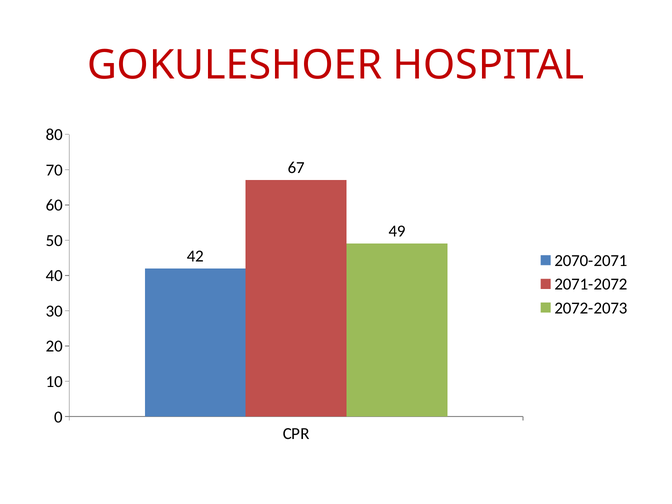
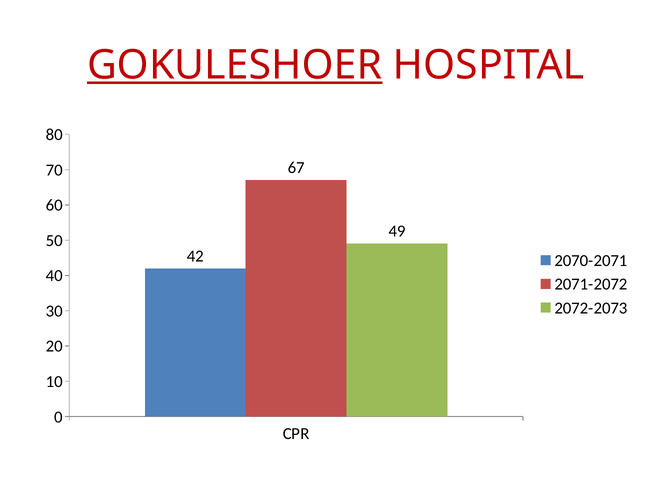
GOKULESHOER underline: none -> present
